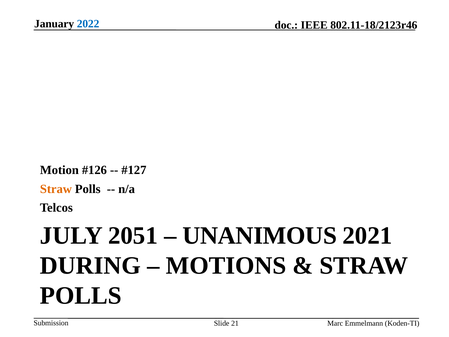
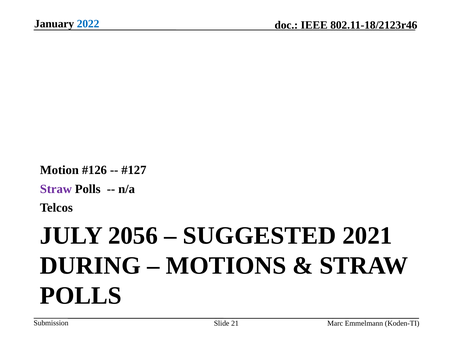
Straw at (56, 189) colour: orange -> purple
2051: 2051 -> 2056
UNANIMOUS: UNANIMOUS -> SUGGESTED
